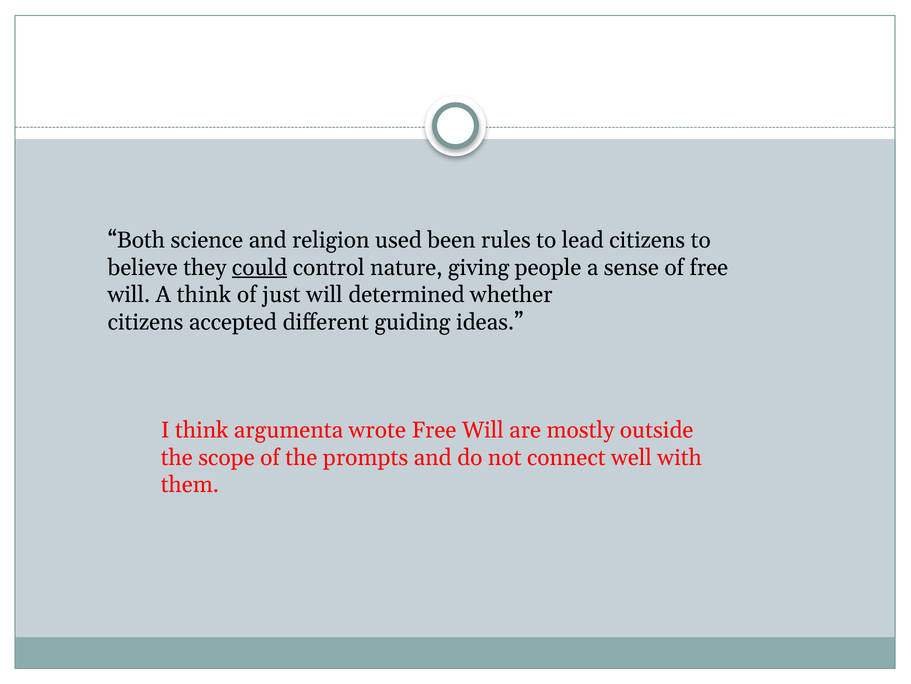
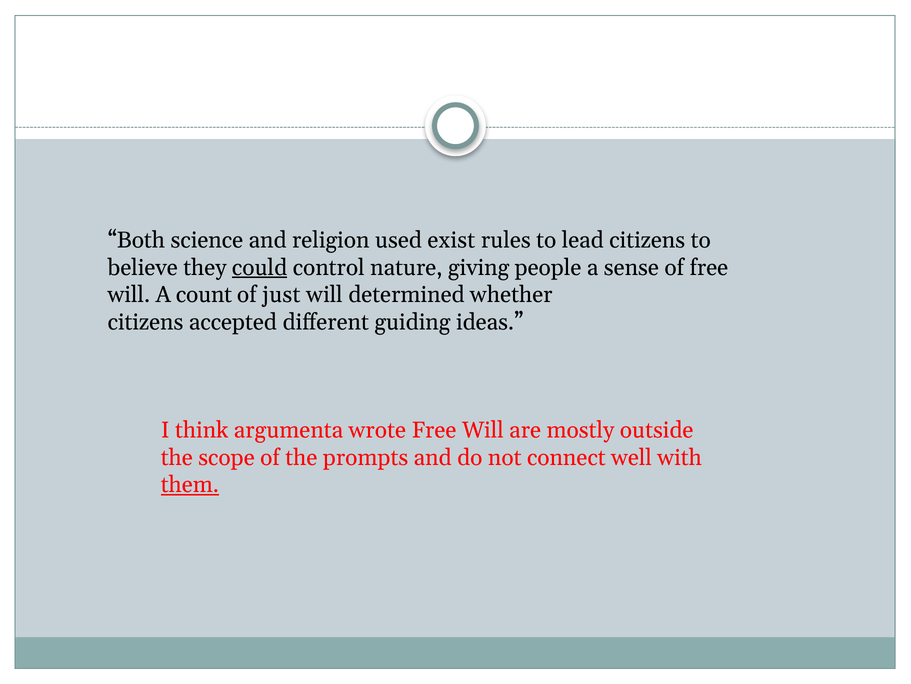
been: been -> exist
A think: think -> count
them underline: none -> present
